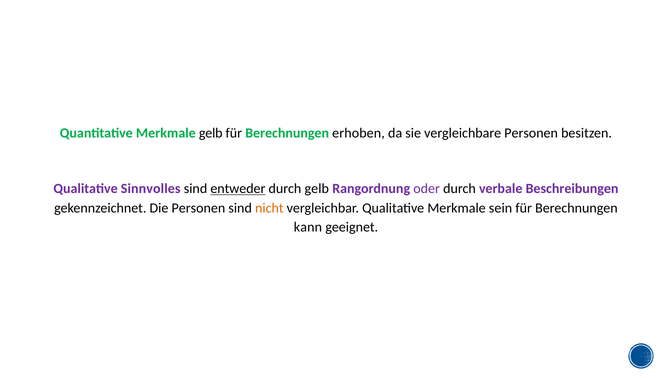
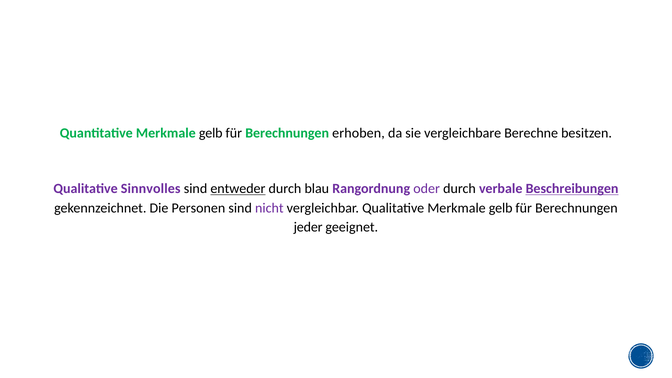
vergleichbare Personen: Personen -> Berechne
durch gelb: gelb -> blau
Beschreibungen underline: none -> present
nicht colour: orange -> purple
Qualitative Merkmale sein: sein -> gelb
kann: kann -> jeder
